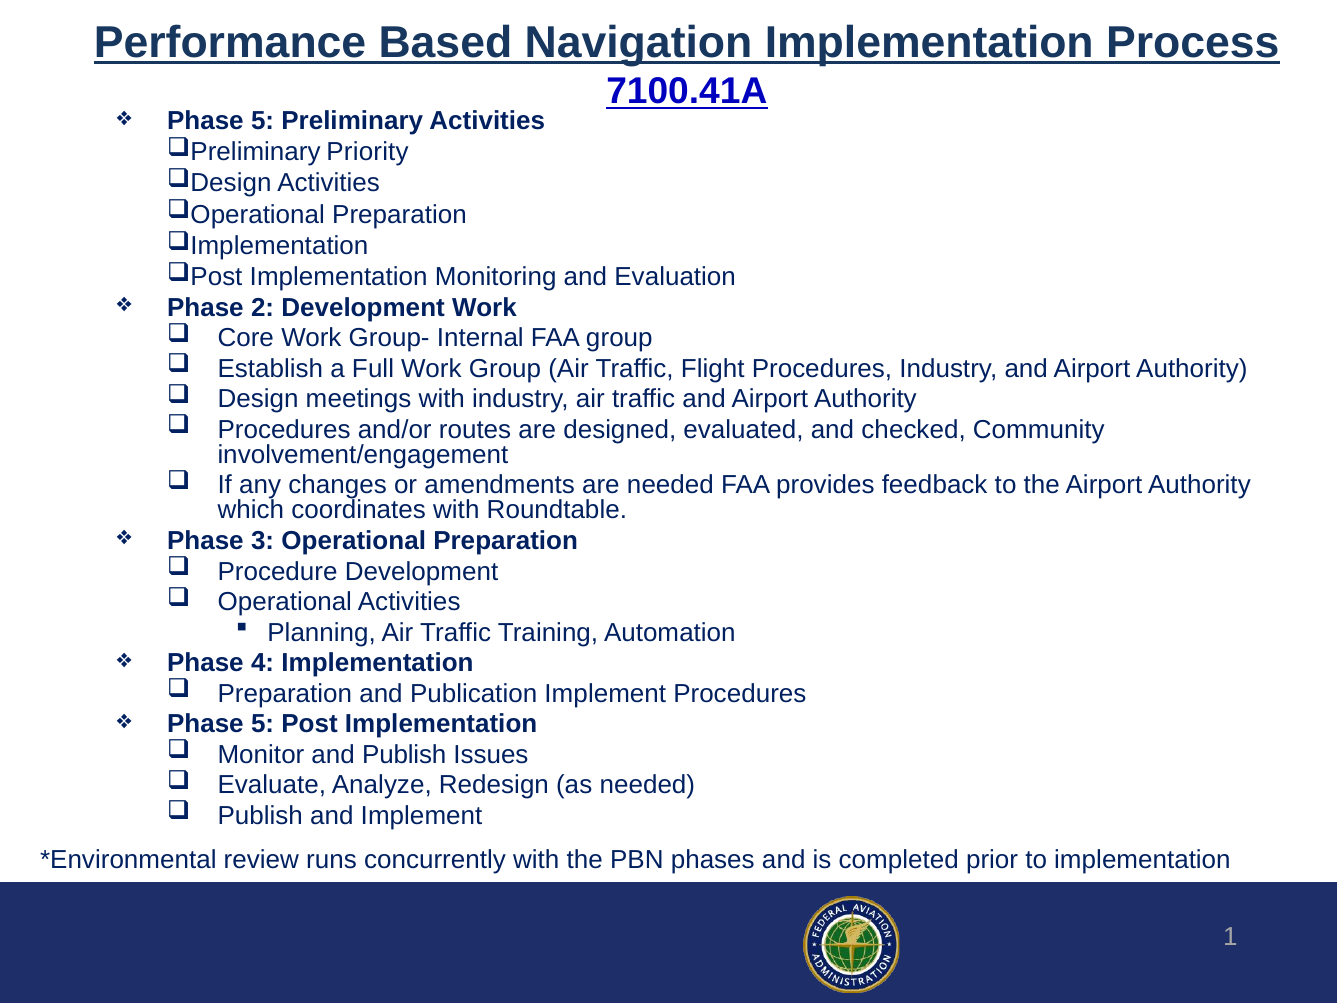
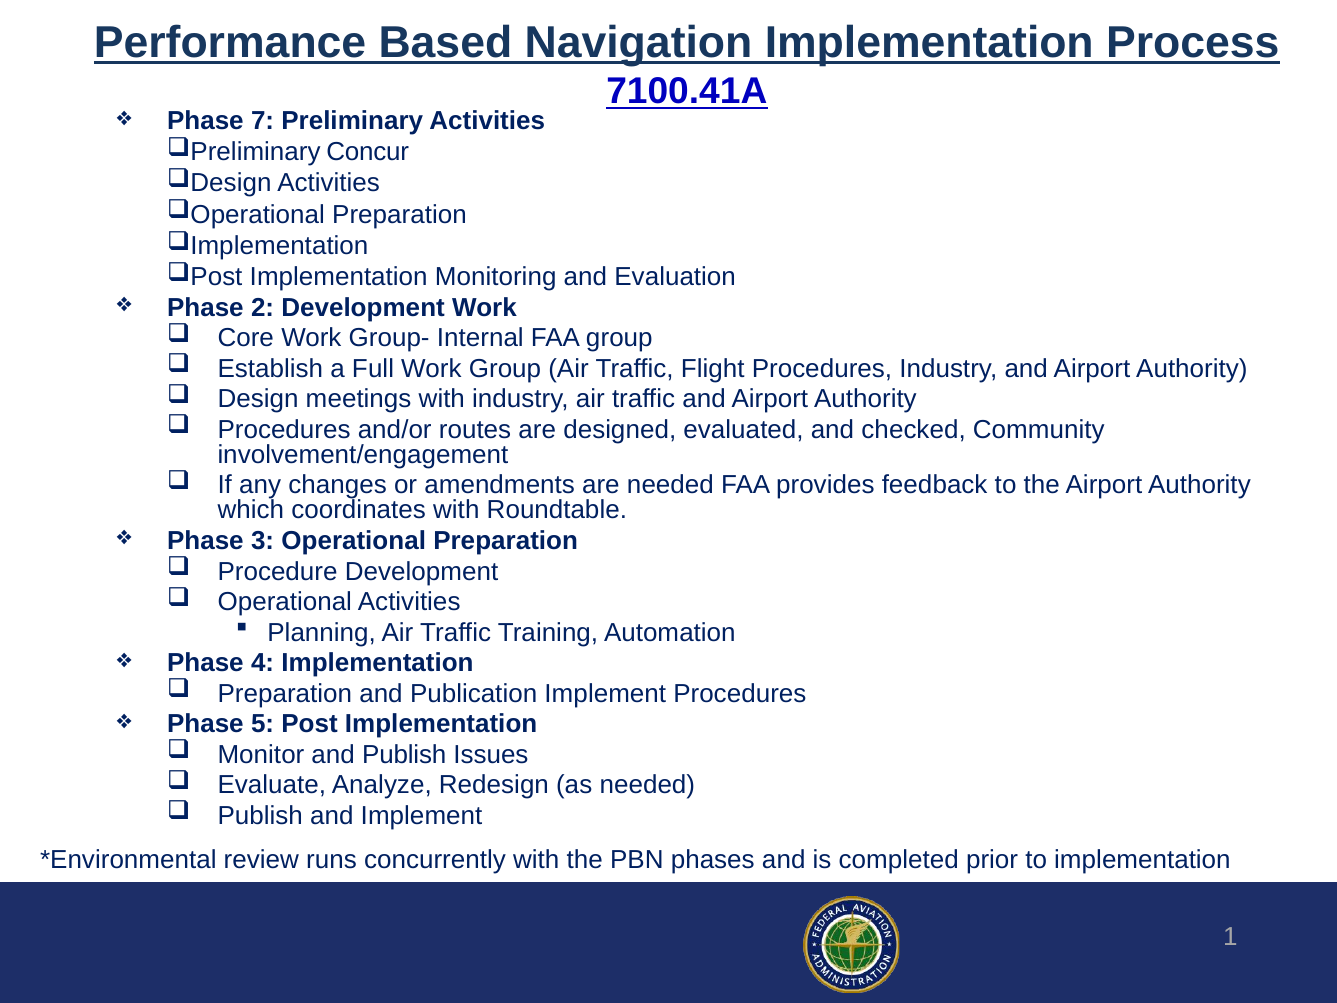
5 at (263, 121): 5 -> 7
Priority: Priority -> Concur
